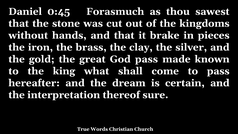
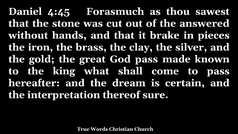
0:45: 0:45 -> 4:45
kingdoms: kingdoms -> answered
